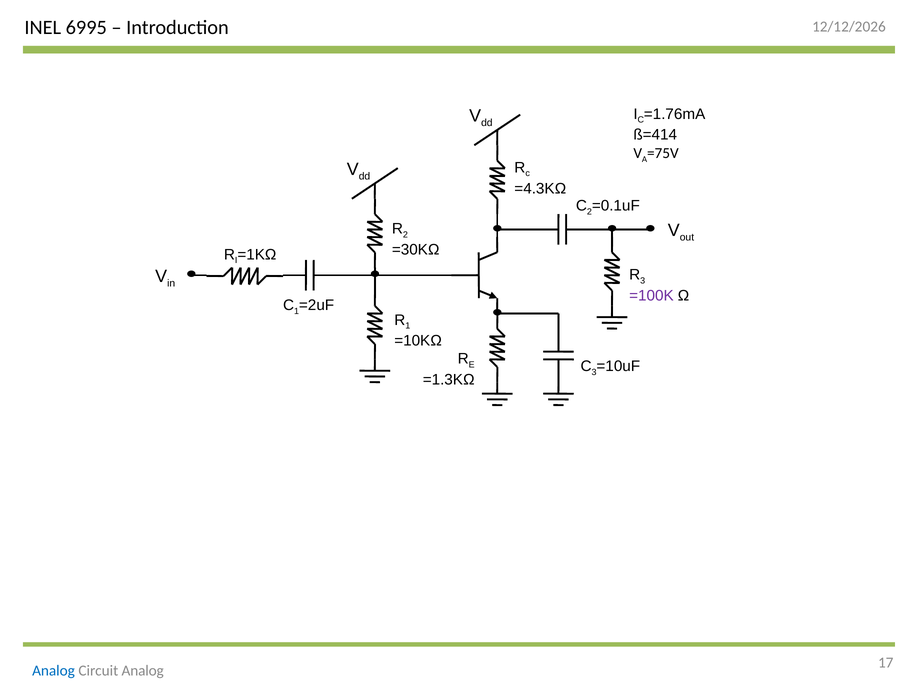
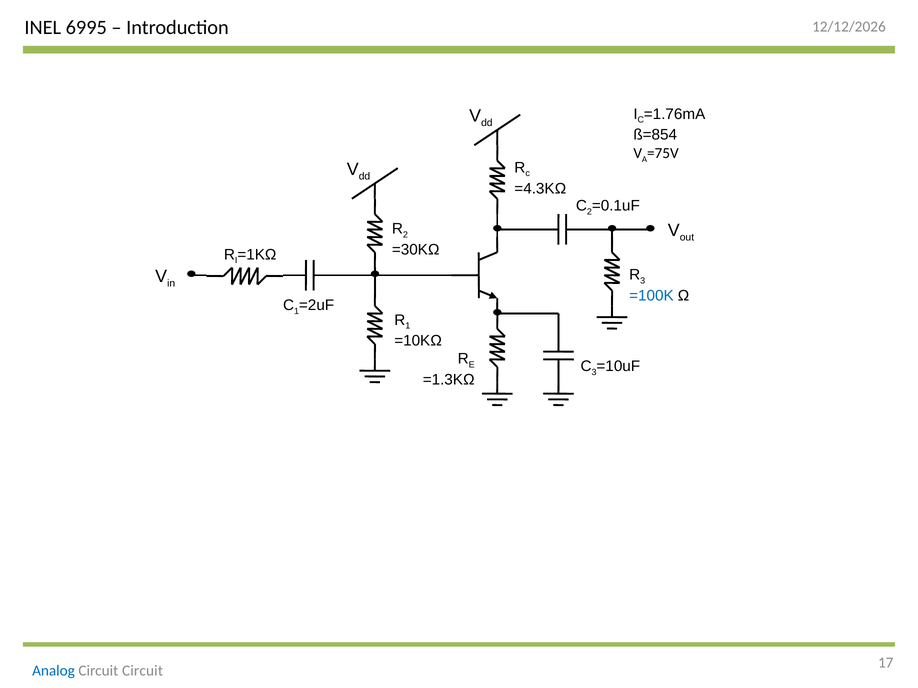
ß=414: ß=414 -> ß=854
=100K colour: purple -> blue
Circuit Analog: Analog -> Circuit
